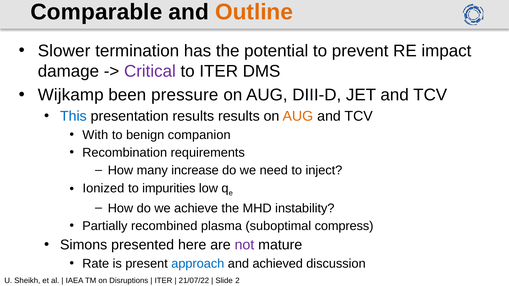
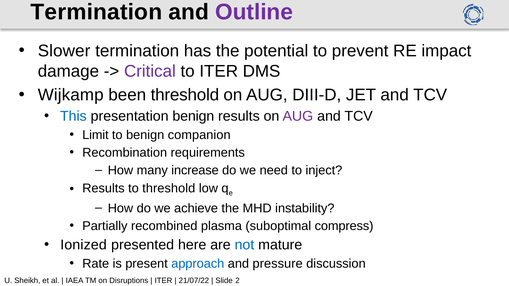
Comparable at (96, 12): Comparable -> Termination
Outline colour: orange -> purple
been pressure: pressure -> threshold
presentation results: results -> benign
AUG at (298, 116) colour: orange -> purple
With: With -> Limit
Ionized at (103, 188): Ionized -> Results
to impurities: impurities -> threshold
Simons: Simons -> Ionized
not colour: purple -> blue
achieved: achieved -> pressure
